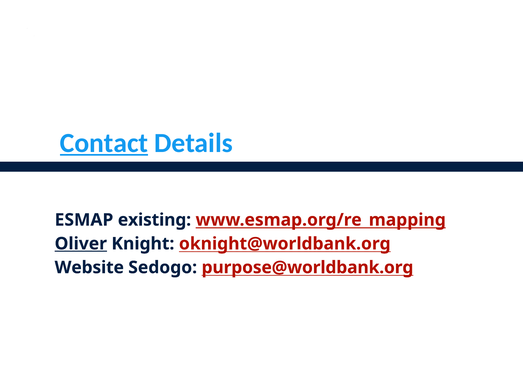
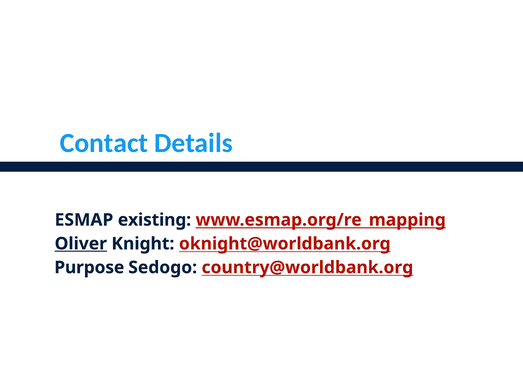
Contact underline: present -> none
Website: Website -> Purpose
purpose@worldbank.org: purpose@worldbank.org -> country@worldbank.org
